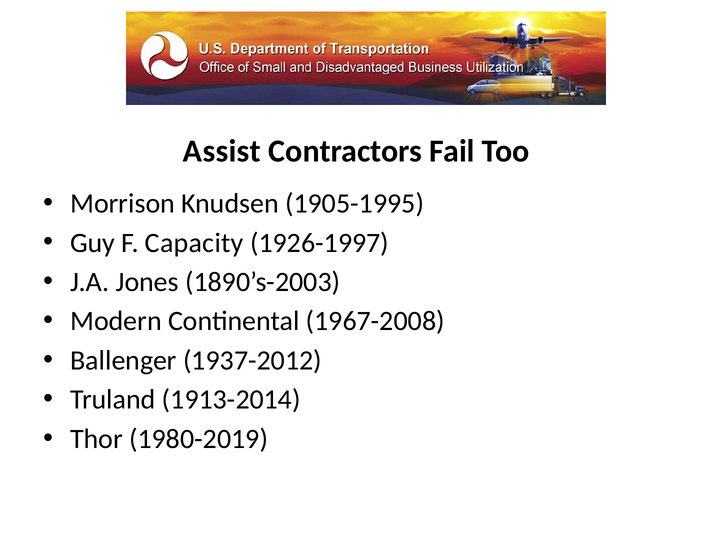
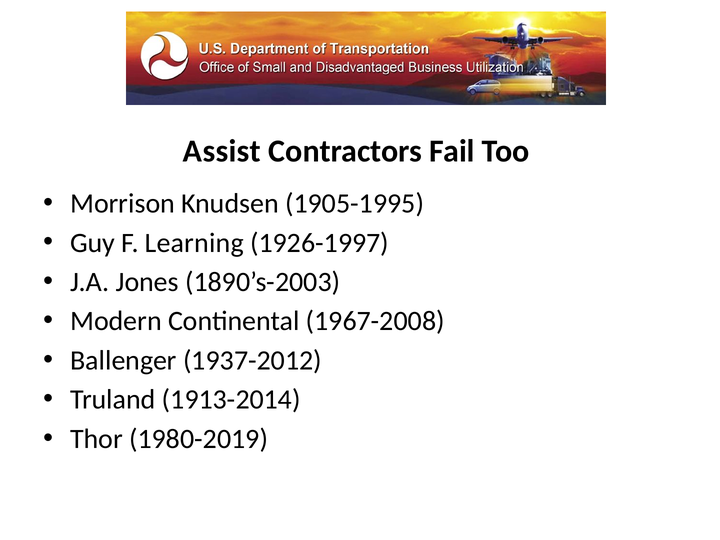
Capacity: Capacity -> Learning
